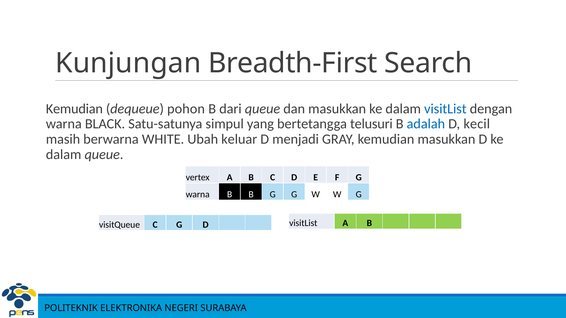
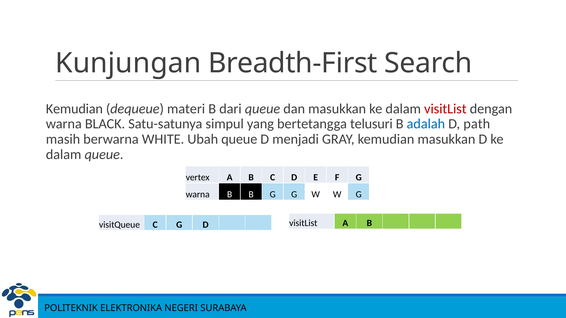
pohon: pohon -> materi
visitList at (445, 109) colour: blue -> red
kecil: kecil -> path
Ubah keluar: keluar -> queue
